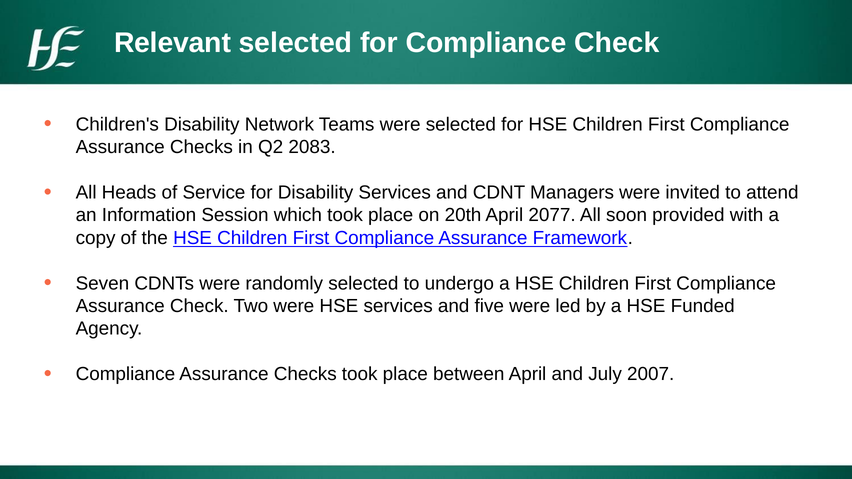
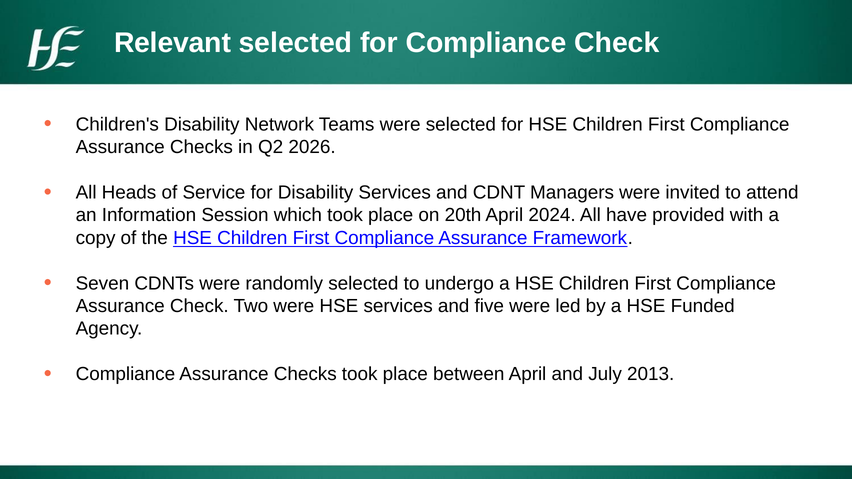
2083: 2083 -> 2026
2077: 2077 -> 2024
soon: soon -> have
2007: 2007 -> 2013
